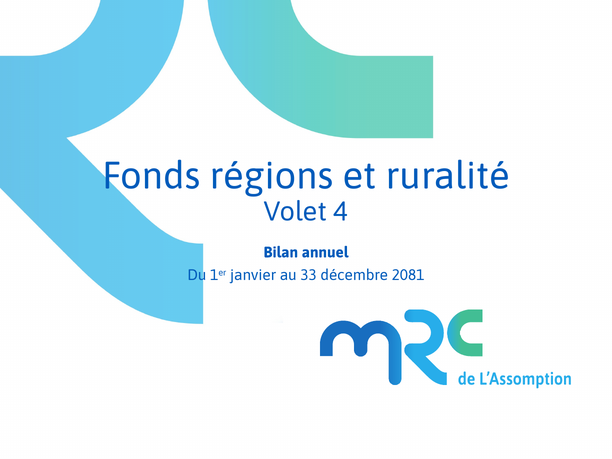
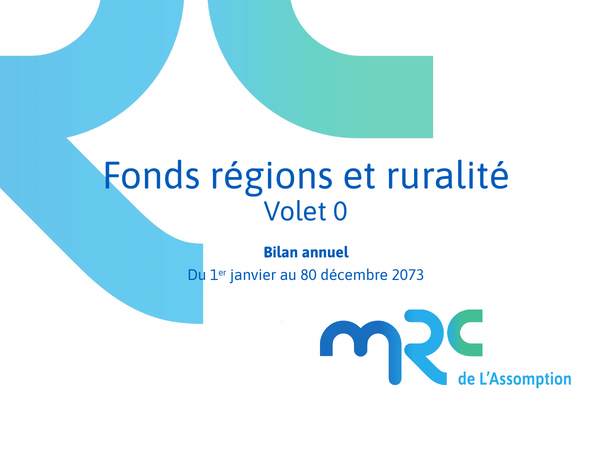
4: 4 -> 0
33: 33 -> 80
2081: 2081 -> 2073
